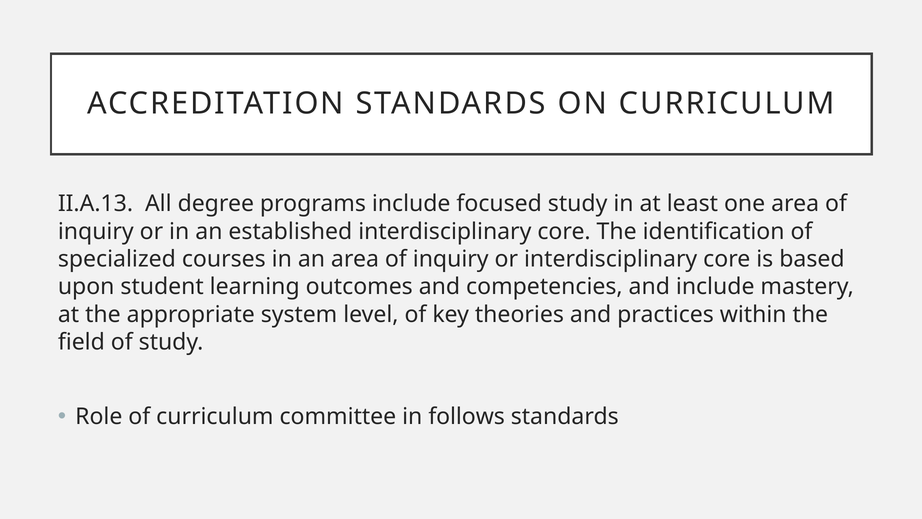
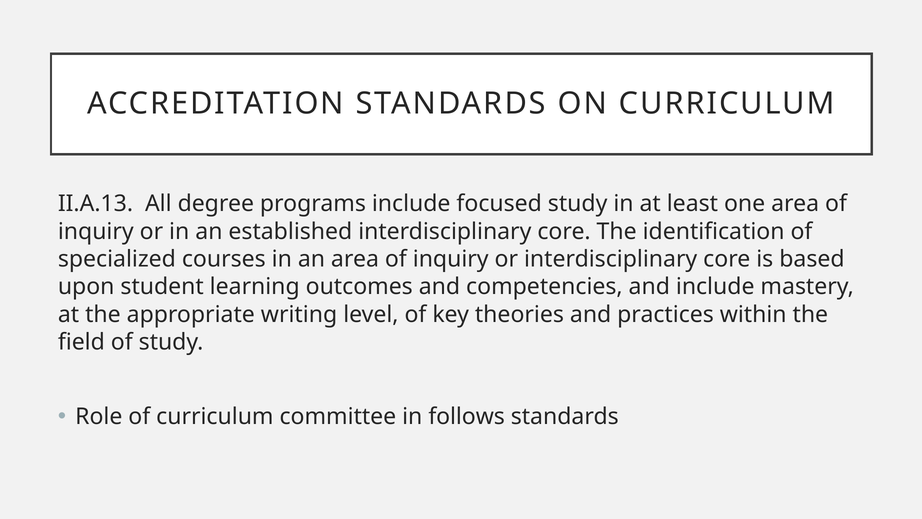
system: system -> writing
